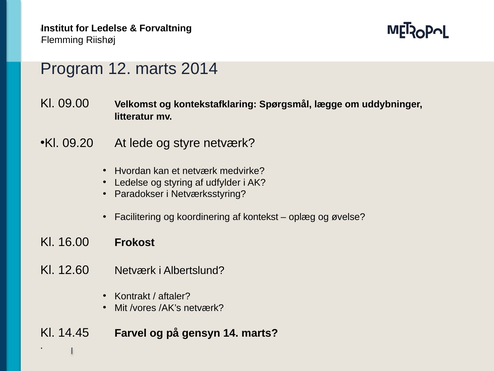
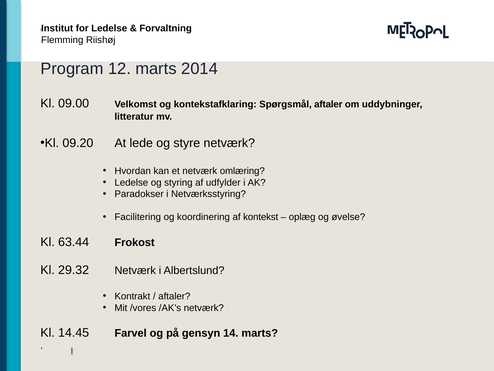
Spørgsmål lægge: lægge -> aftaler
medvirke: medvirke -> omlæring
16.00: 16.00 -> 63.44
12.60: 12.60 -> 29.32
